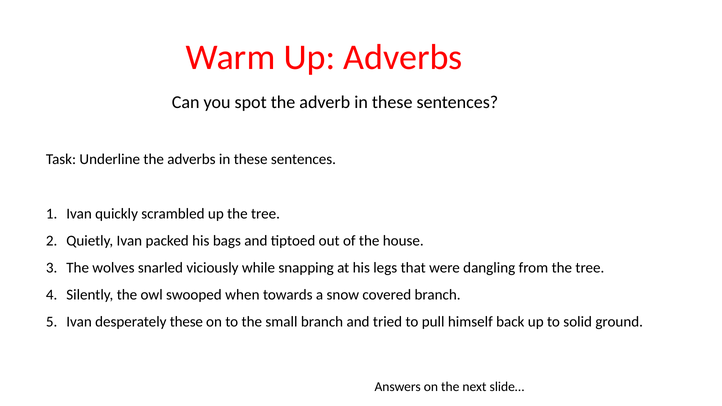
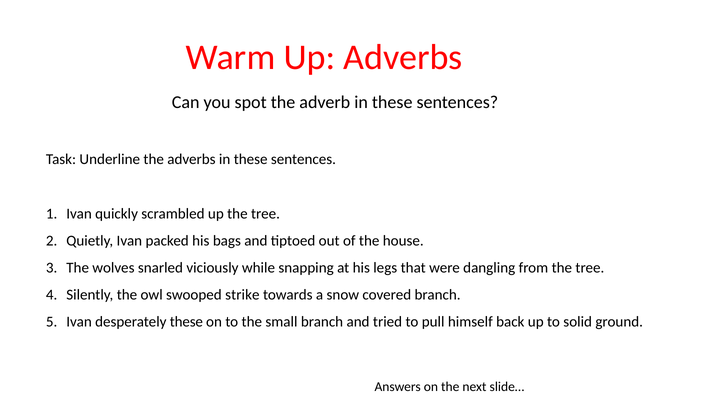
when: when -> strike
